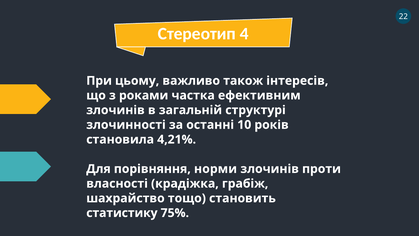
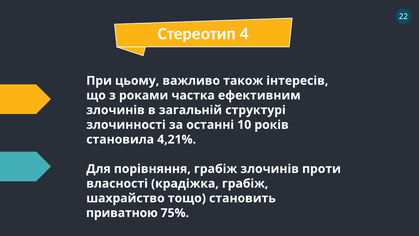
порівняння норми: норми -> грабіж
статистику: статистику -> приватною
